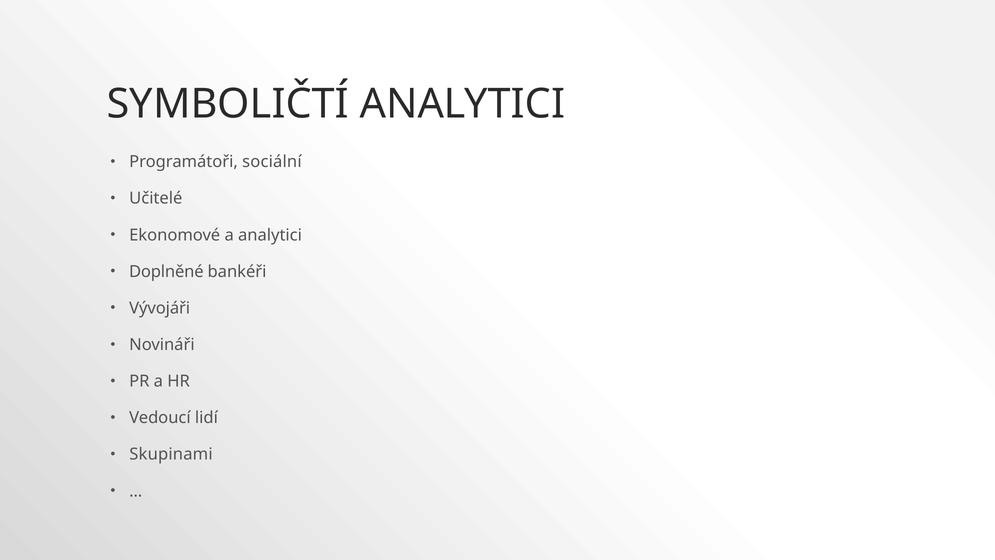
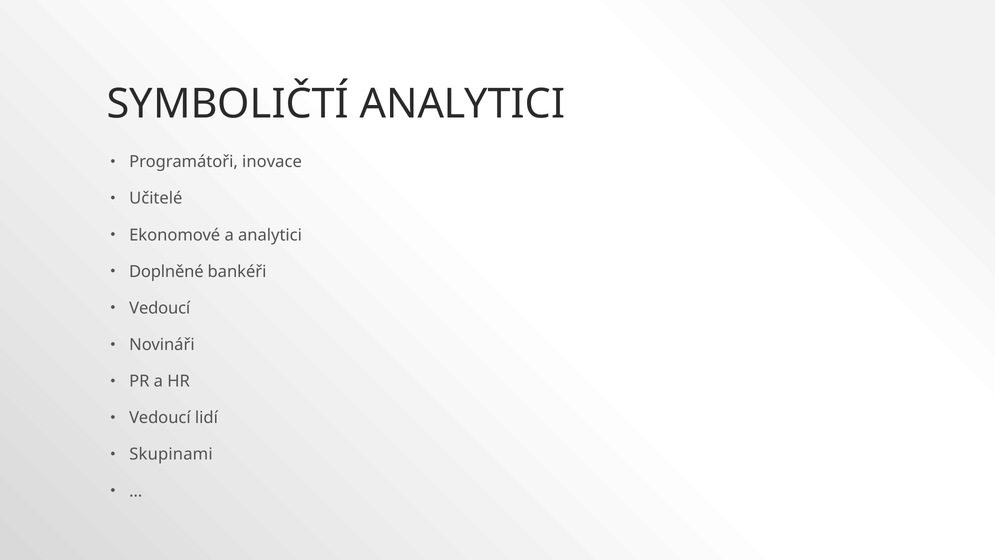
sociální: sociální -> inovace
Vývojáři at (160, 308): Vývojáři -> Vedoucí
